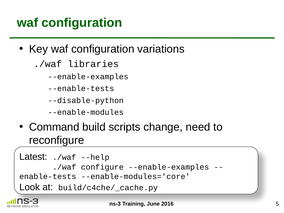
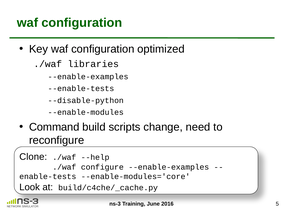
variations: variations -> optimized
Latest: Latest -> Clone
